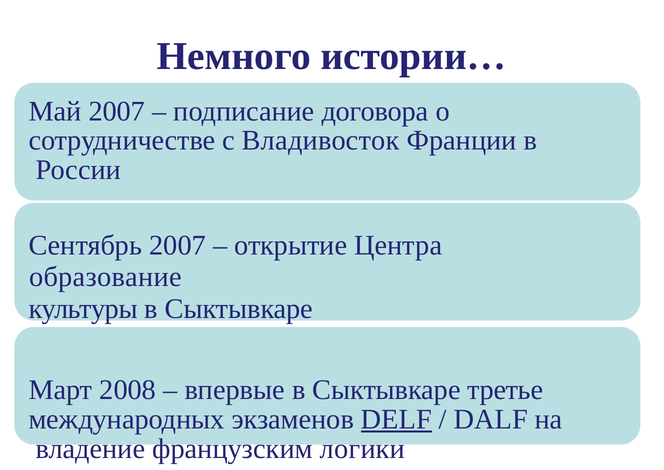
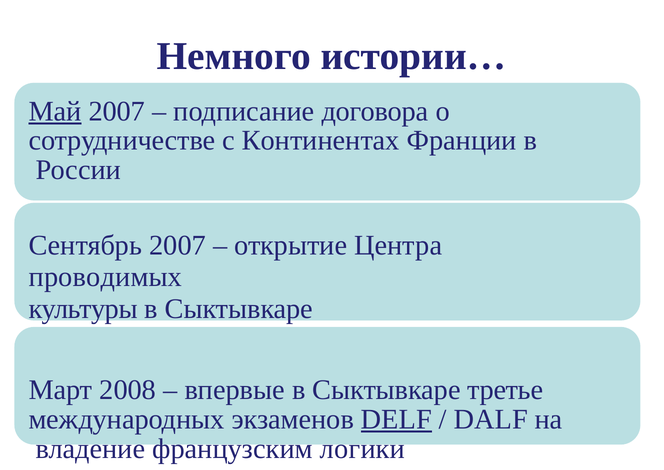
Май underline: none -> present
Владивосток: Владивосток -> Континентах
образование: образование -> проводимых
